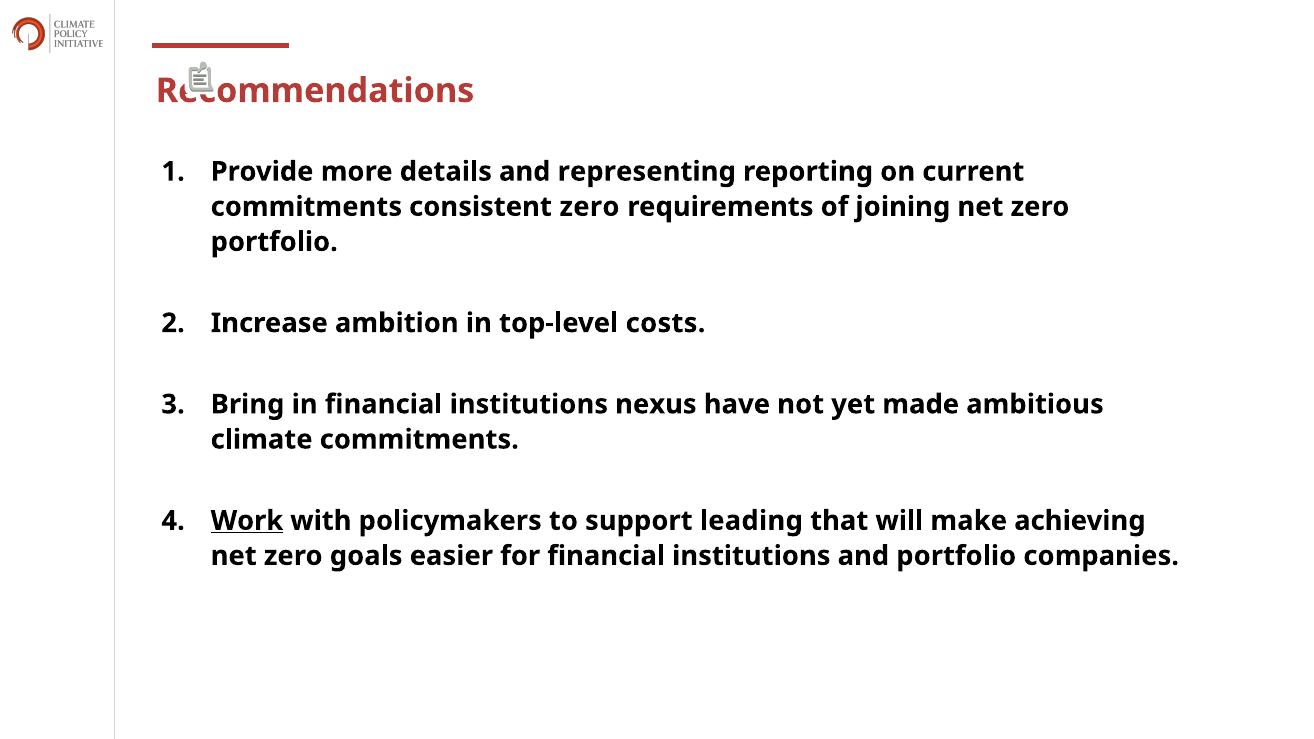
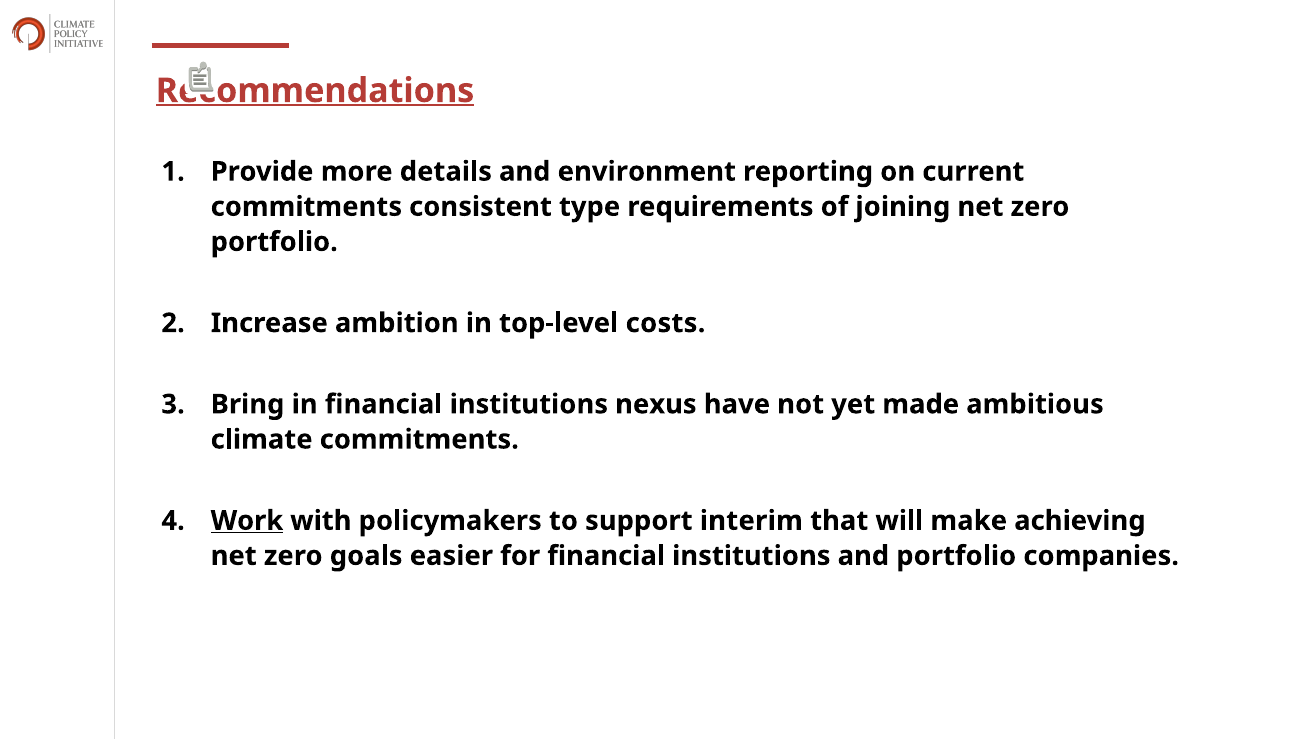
Recommendations underline: none -> present
representing: representing -> environment
consistent zero: zero -> type
leading: leading -> interim
